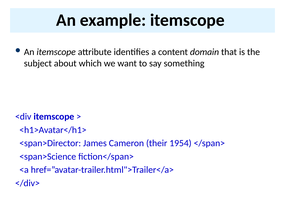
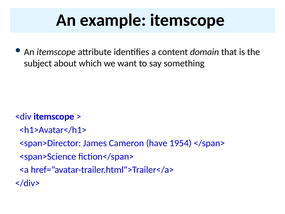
their: their -> have
